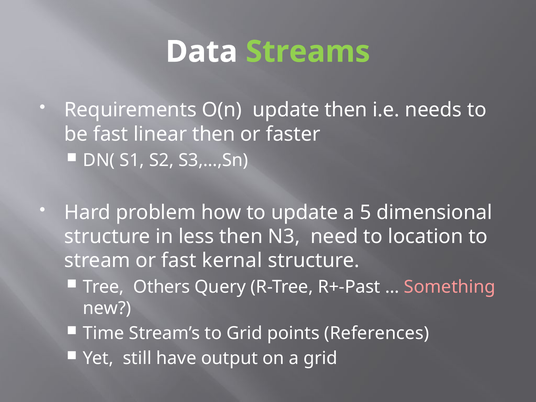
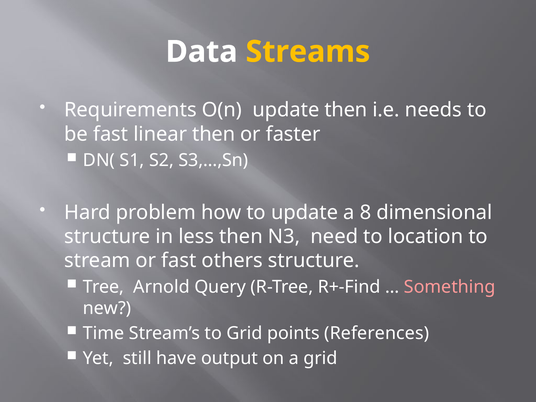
Streams colour: light green -> yellow
5: 5 -> 8
kernal: kernal -> others
Others: Others -> Arnold
R+-Past: R+-Past -> R+-Find
